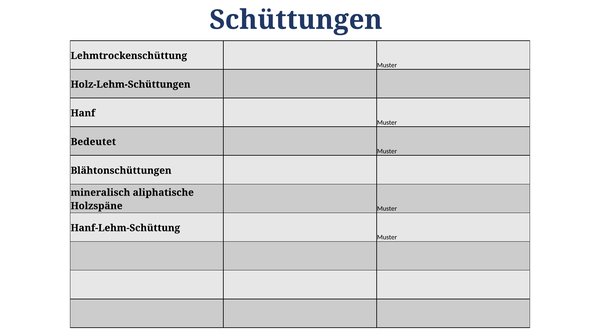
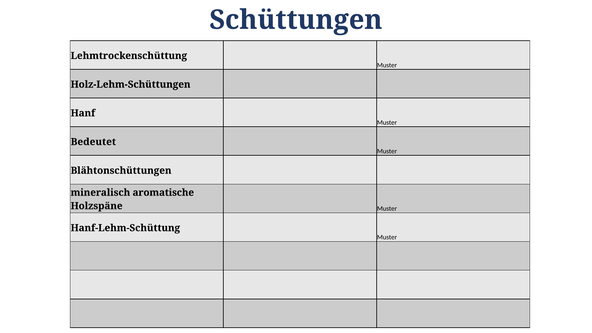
aliphatische: aliphatische -> aromatische
